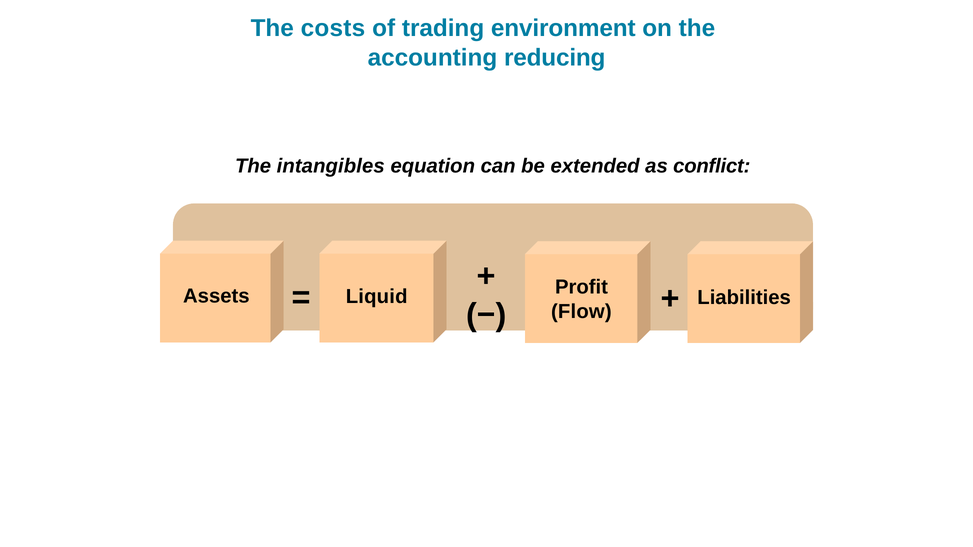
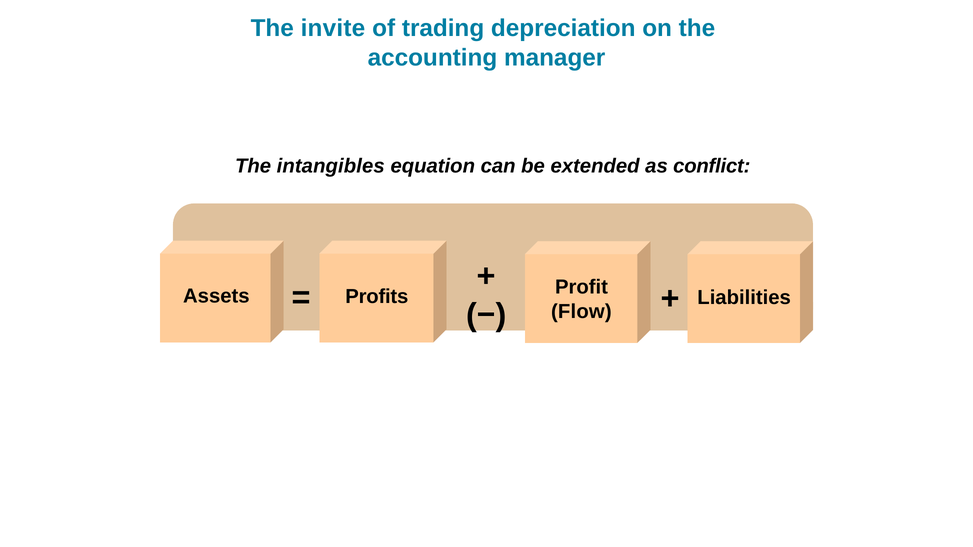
costs: costs -> invite
environment: environment -> depreciation
reducing: reducing -> manager
Liquid: Liquid -> Profits
